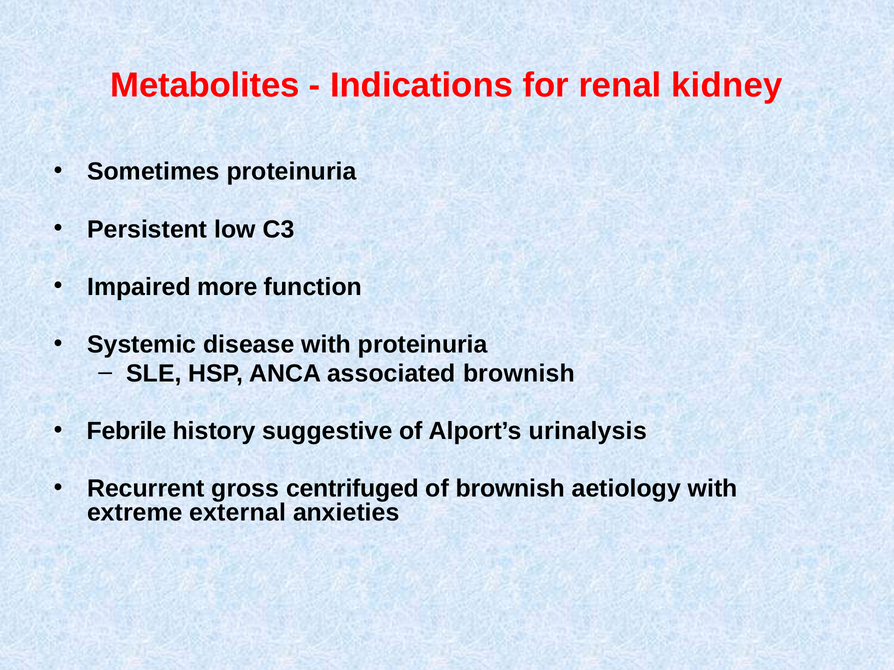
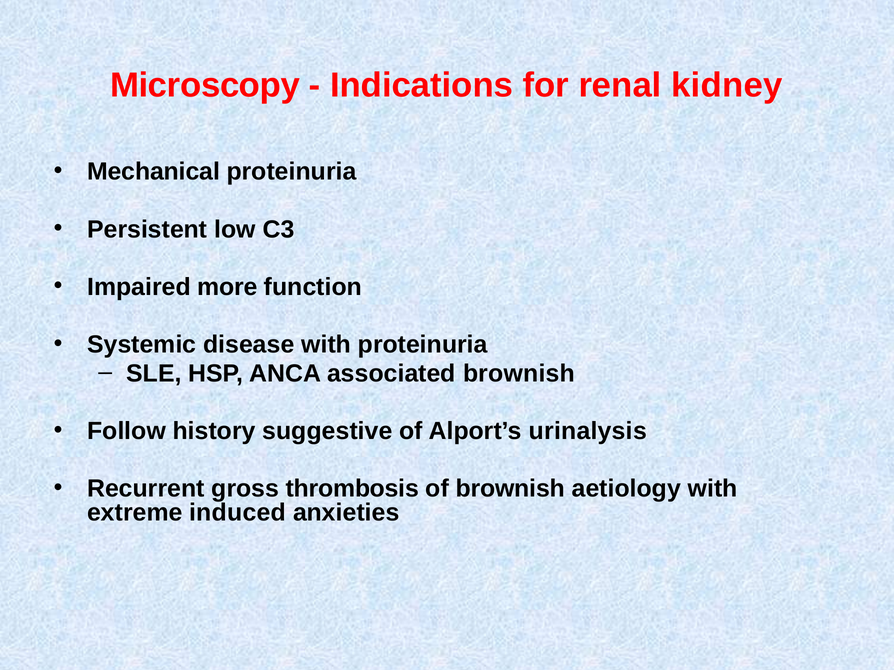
Metabolites: Metabolites -> Microscopy
Sometimes: Sometimes -> Mechanical
Febrile: Febrile -> Follow
centrifuged: centrifuged -> thrombosis
external: external -> induced
